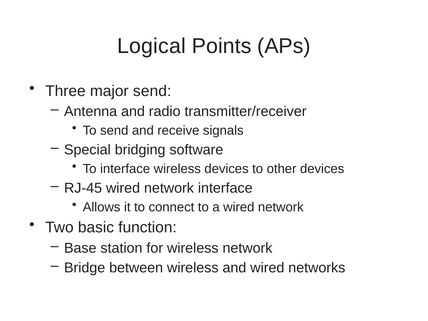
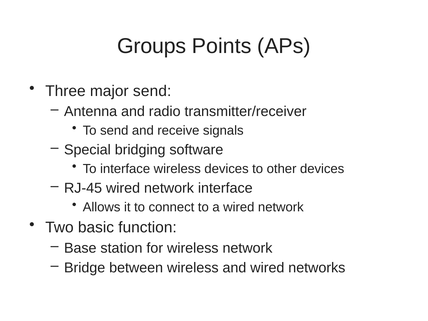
Logical: Logical -> Groups
